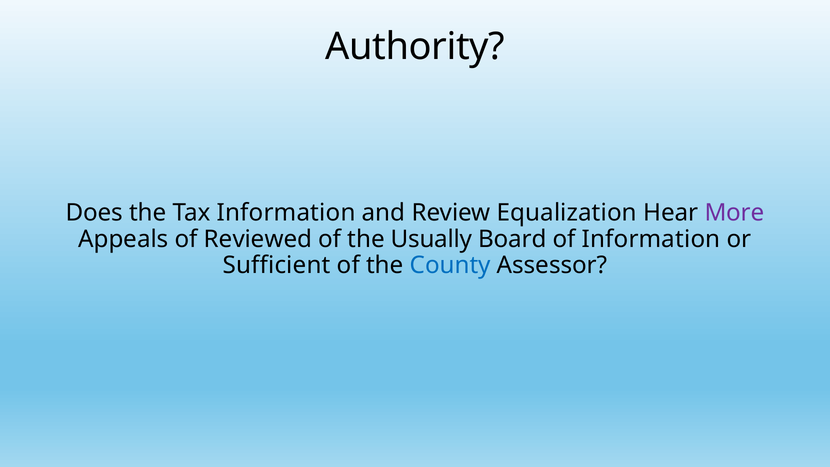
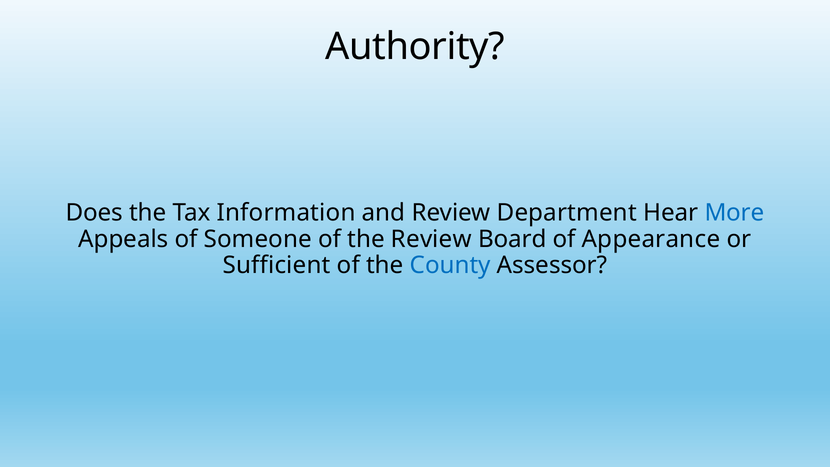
Equalization: Equalization -> Department
More colour: purple -> blue
Reviewed: Reviewed -> Someone
the Usually: Usually -> Review
of Information: Information -> Appearance
